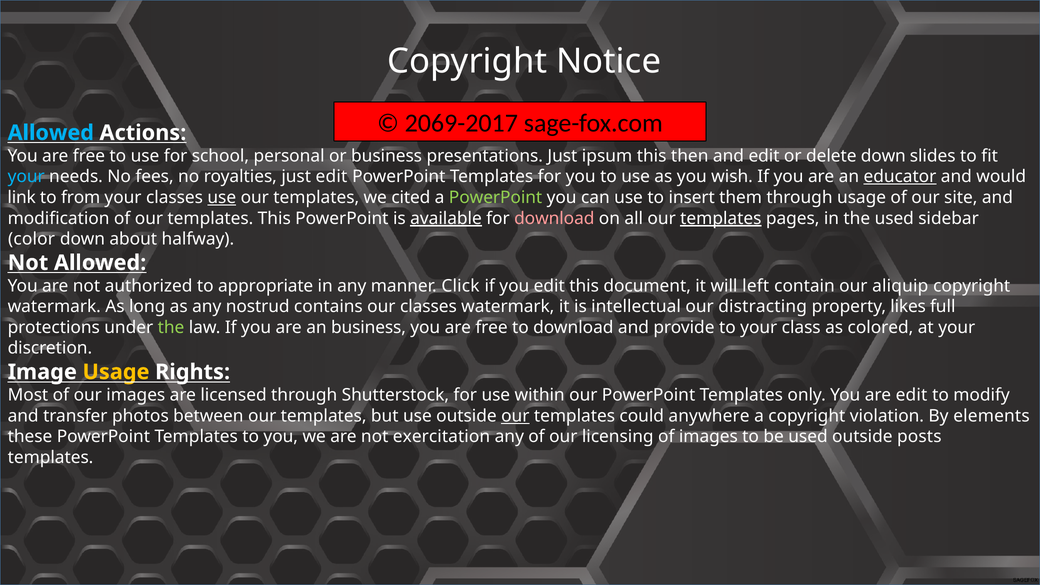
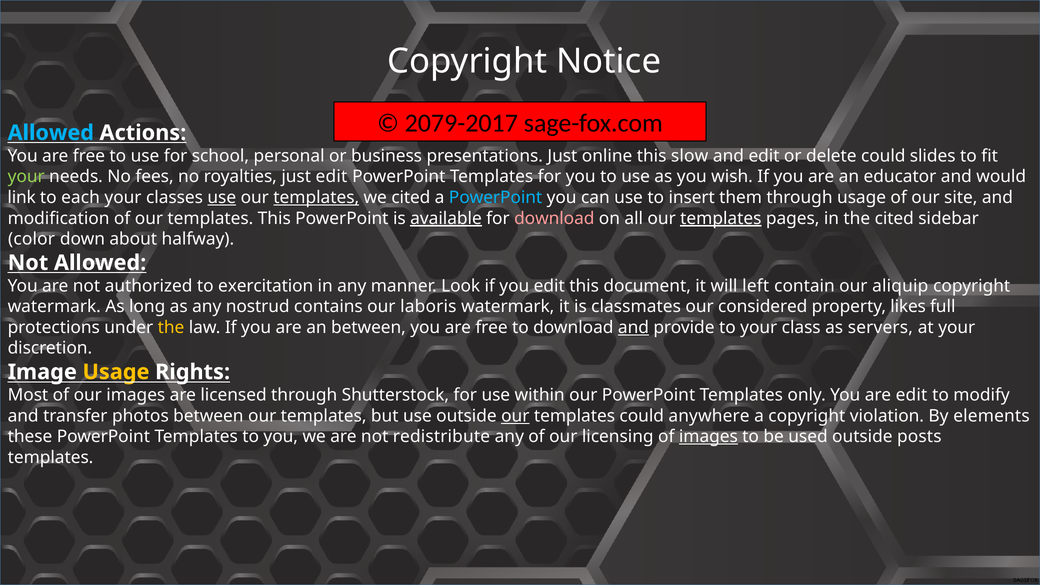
2069-2017: 2069-2017 -> 2079-2017
ipsum: ipsum -> online
then: then -> slow
delete down: down -> could
your at (26, 177) colour: light blue -> light green
educator underline: present -> none
from: from -> each
templates at (316, 198) underline: none -> present
PowerPoint at (496, 198) colour: light green -> light blue
the used: used -> cited
appropriate: appropriate -> exercitation
Click: Click -> Look
our classes: classes -> laboris
intellectual: intellectual -> classmates
distracting: distracting -> considered
the at (171, 327) colour: light green -> yellow
an business: business -> between
and at (633, 327) underline: none -> present
colored: colored -> servers
exercitation: exercitation -> redistribute
images at (708, 437) underline: none -> present
